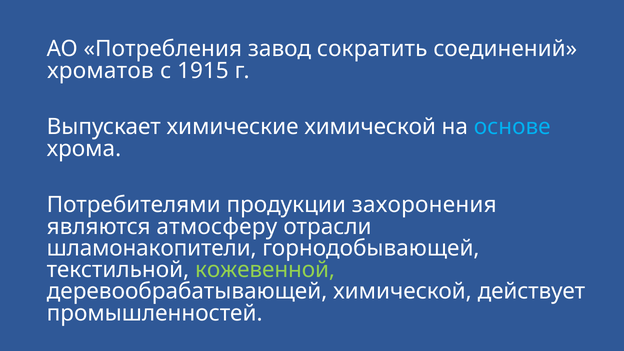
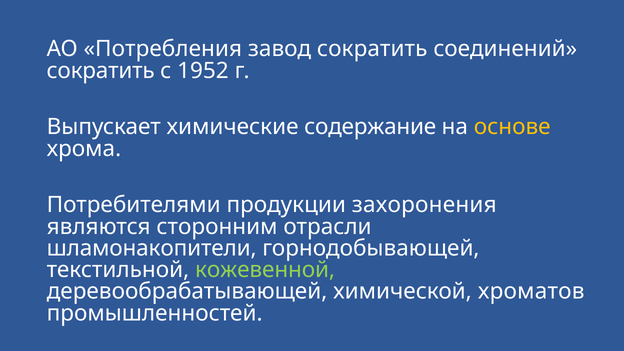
хроматов at (100, 71): хроматов -> сократить
1915: 1915 -> 1952
химические химической: химической -> содержание
основе colour: light blue -> yellow
атмосферу: атмосферу -> сторонним
действует: действует -> хроматов
